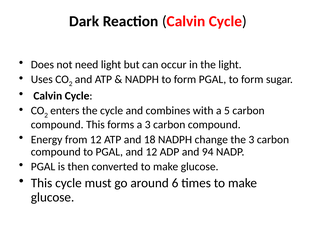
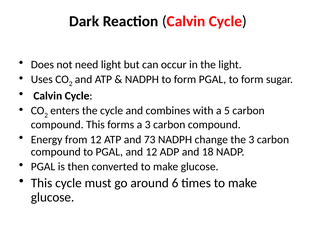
18: 18 -> 73
94: 94 -> 18
